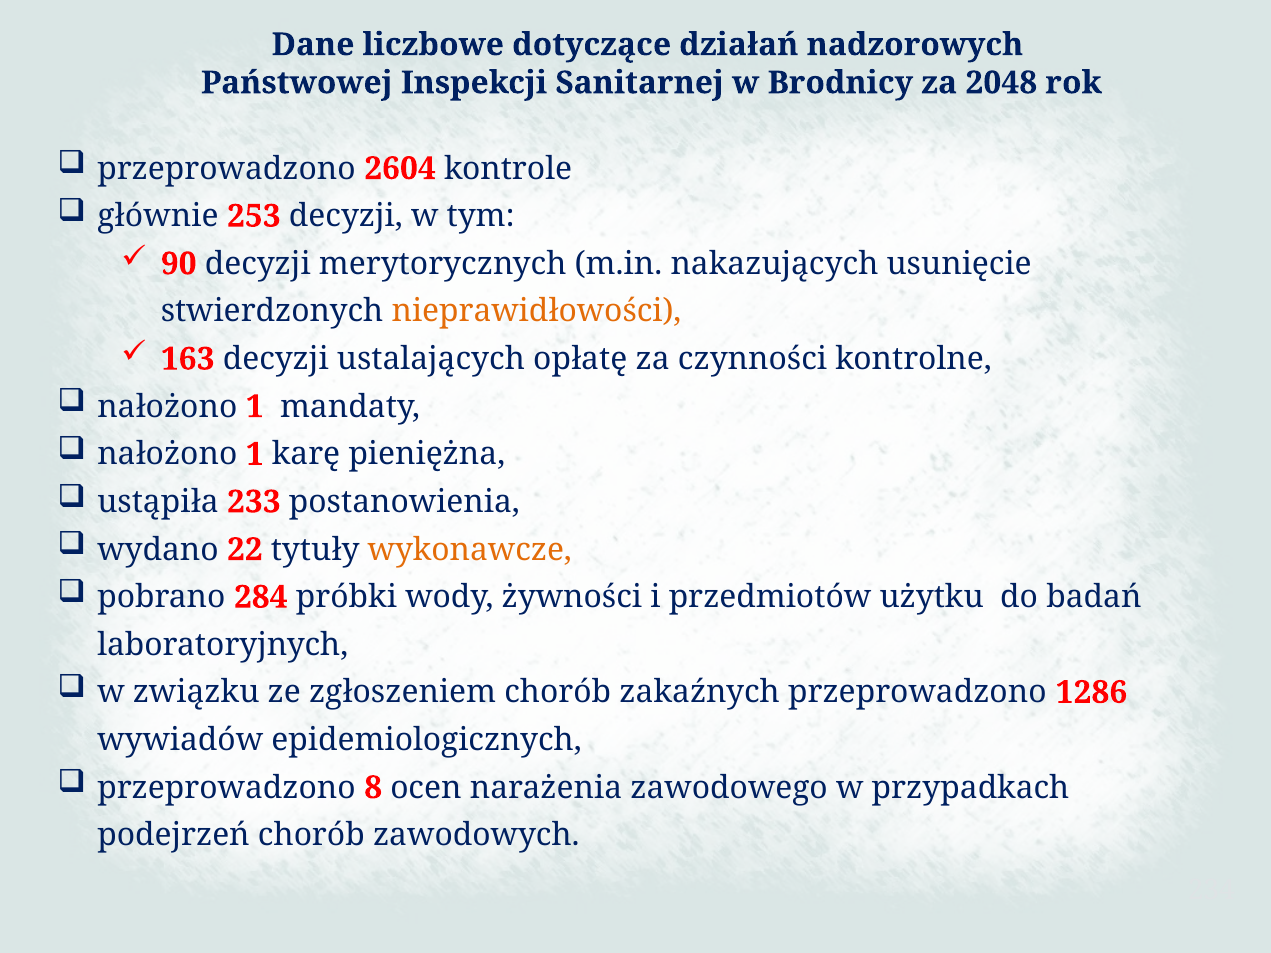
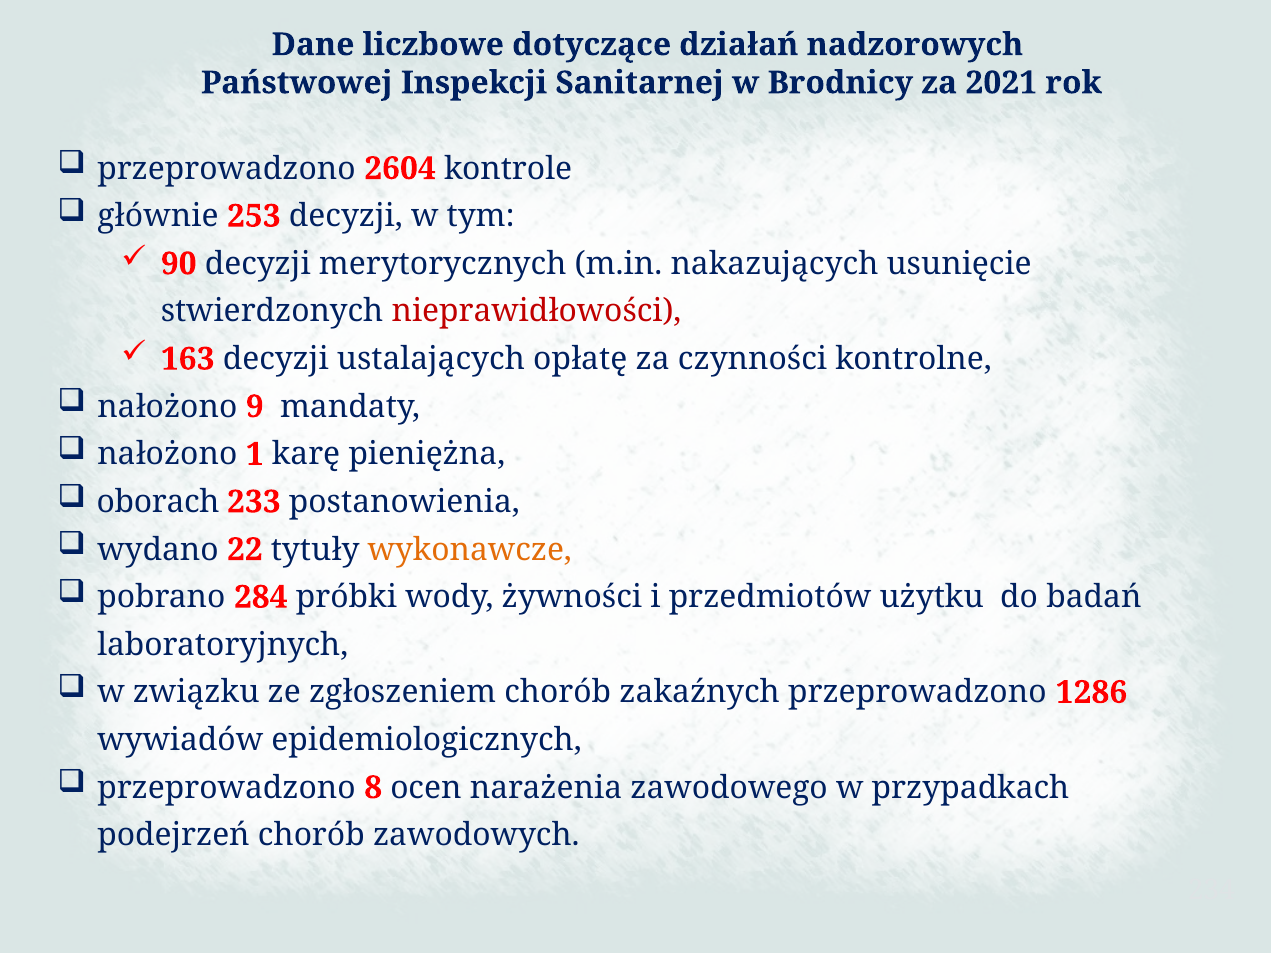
2048: 2048 -> 2021
nieprawidłowości colour: orange -> red
1 at (255, 407): 1 -> 9
ustąpiła: ustąpiła -> oborach
